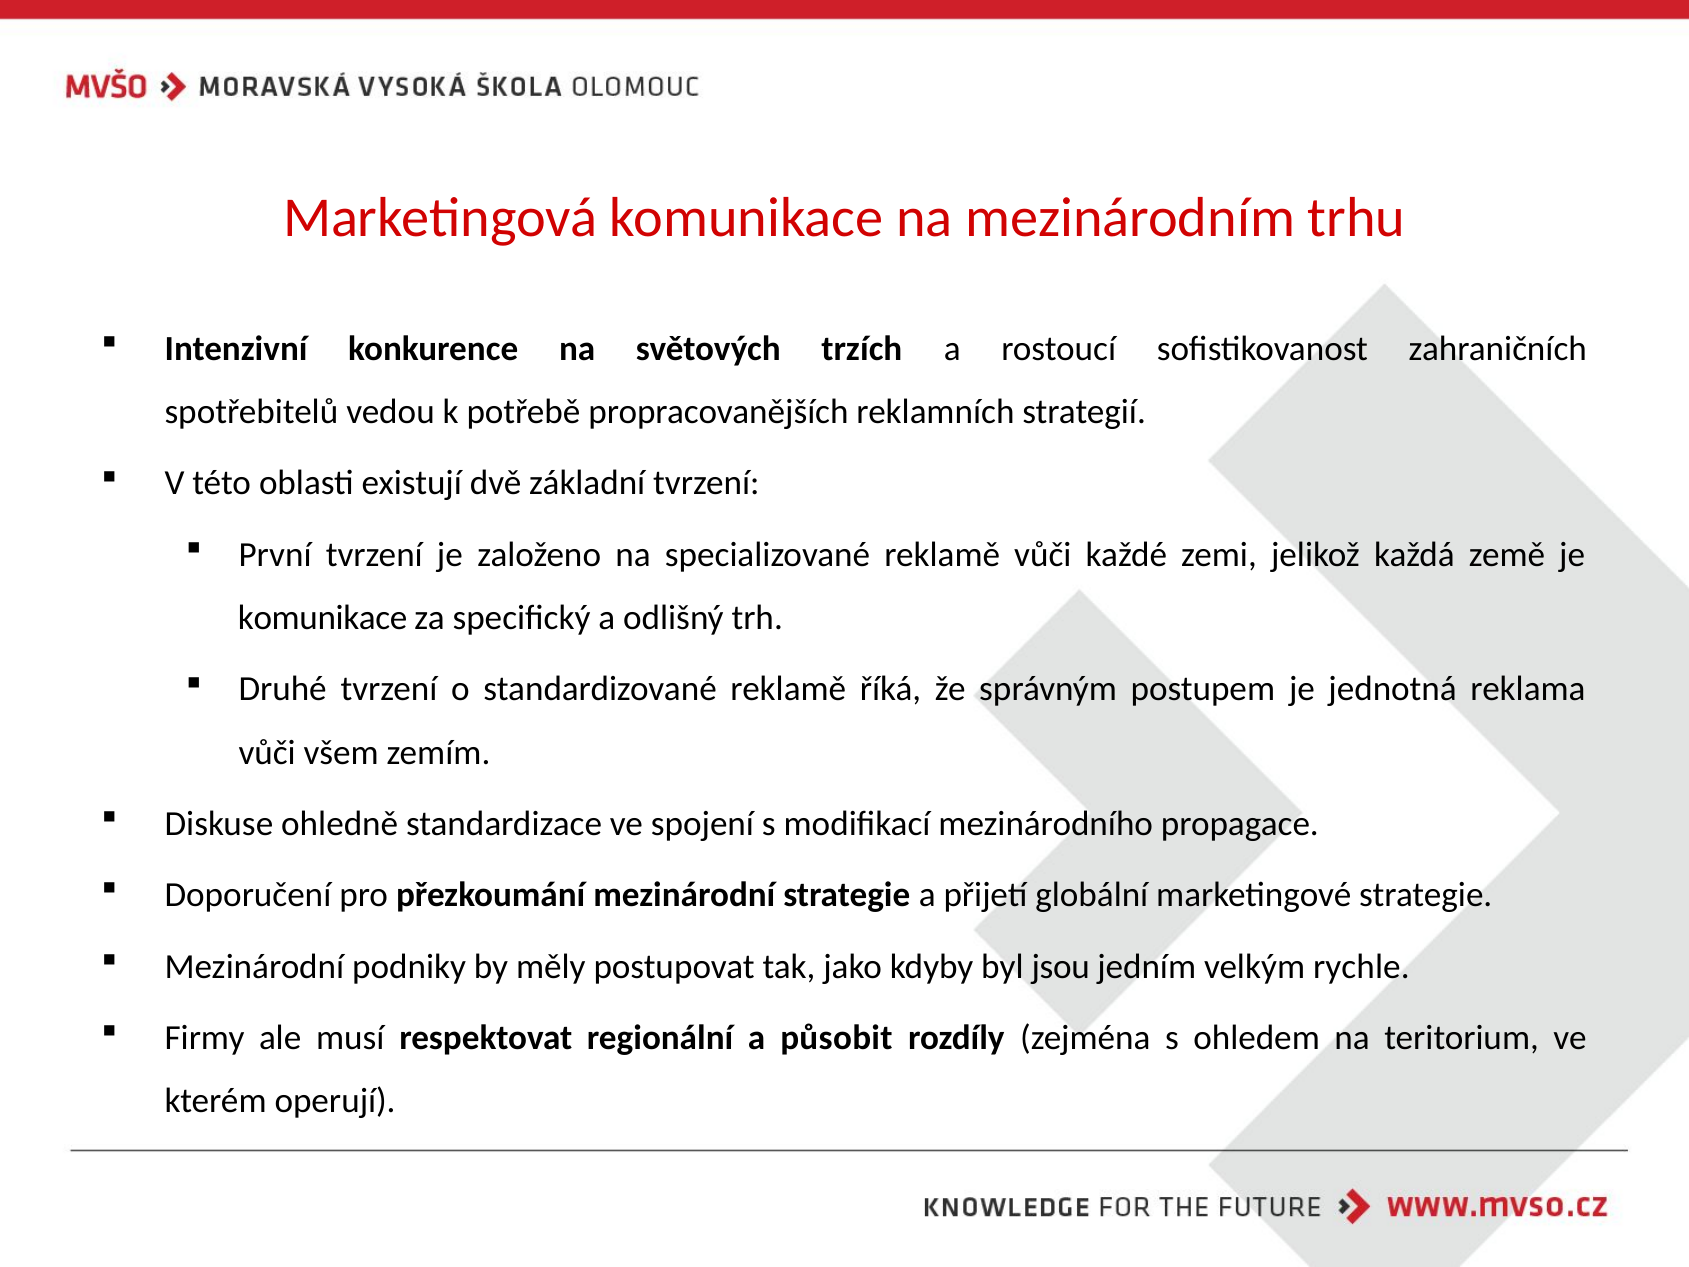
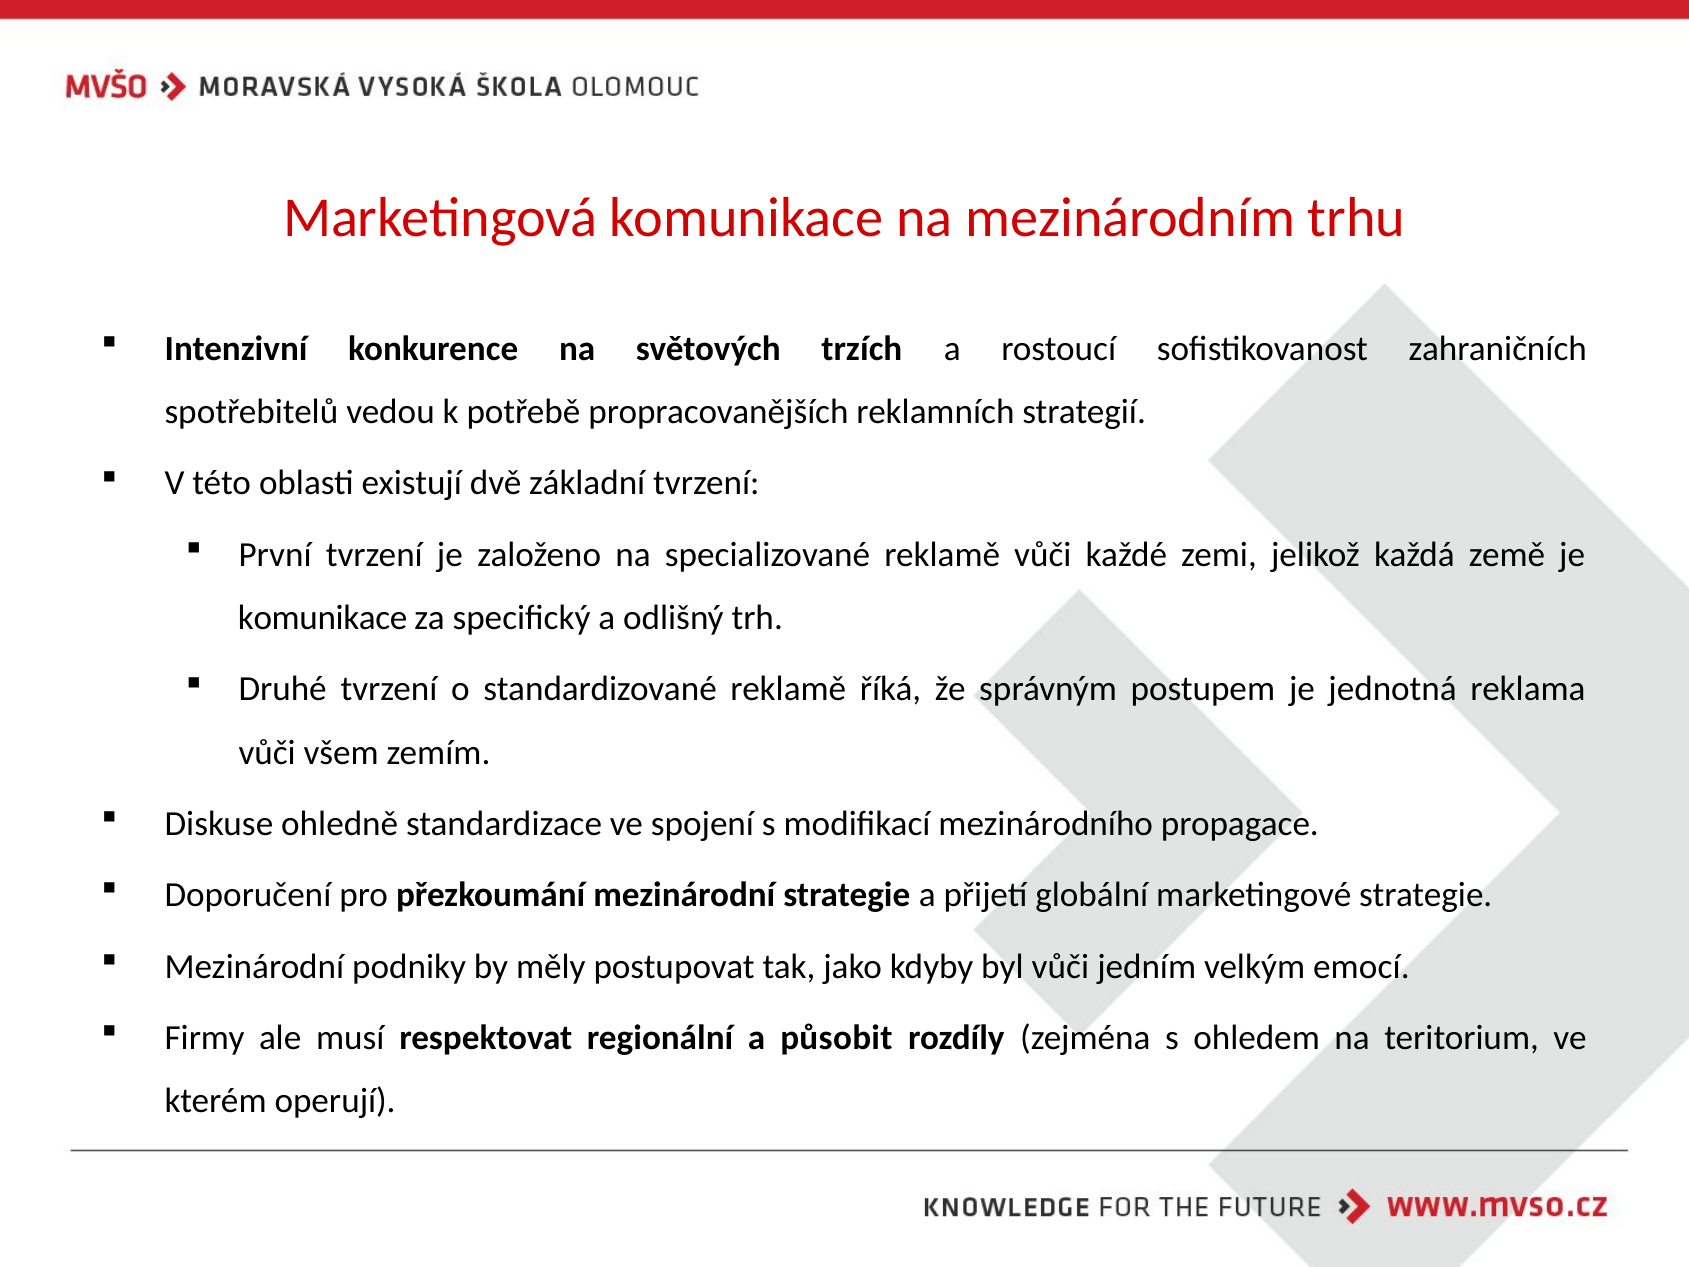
byl jsou: jsou -> vůči
rychle: rychle -> emocí
